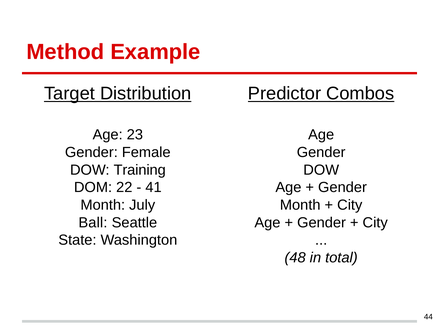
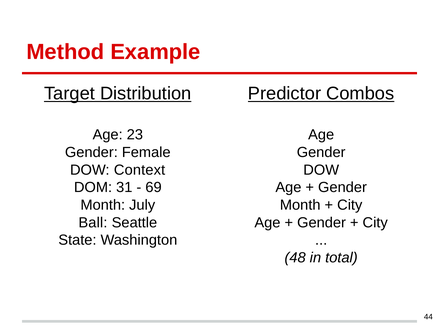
Training: Training -> Context
22: 22 -> 31
41: 41 -> 69
